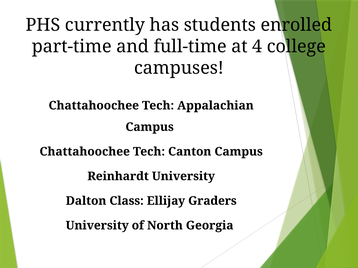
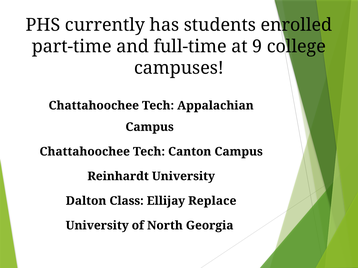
4: 4 -> 9
Graders: Graders -> Replace
